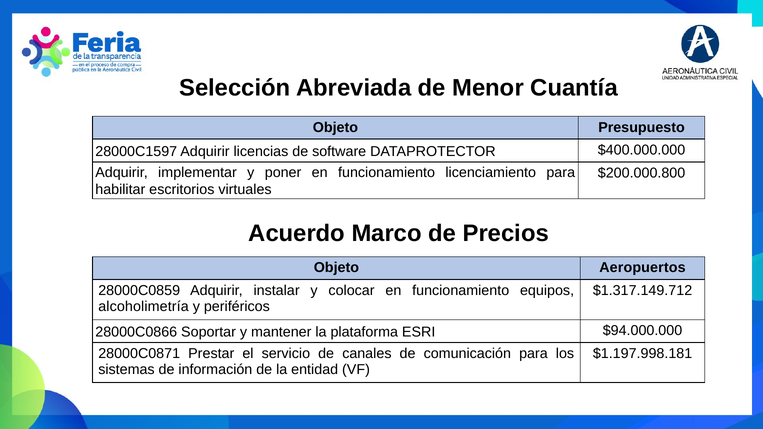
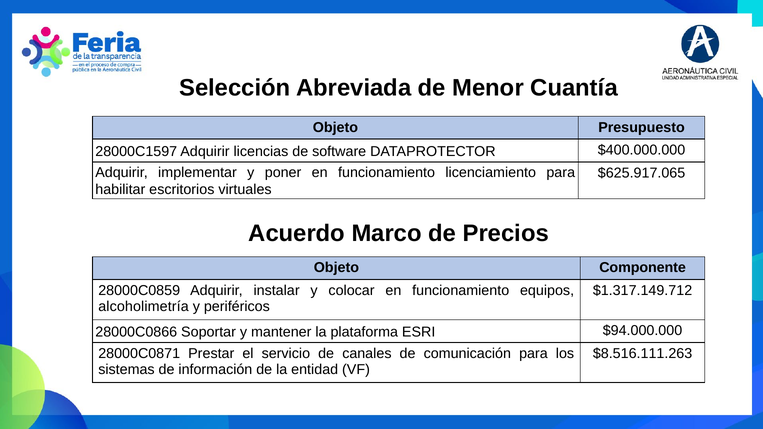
$200.000.800: $200.000.800 -> $625.917.065
Aeropuertos: Aeropuertos -> Componente
$1.197.998.181: $1.197.998.181 -> $8.516.111.263
